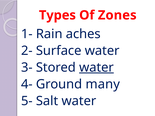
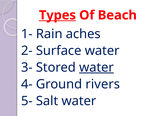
Types underline: none -> present
Zones: Zones -> Beach
many: many -> rivers
